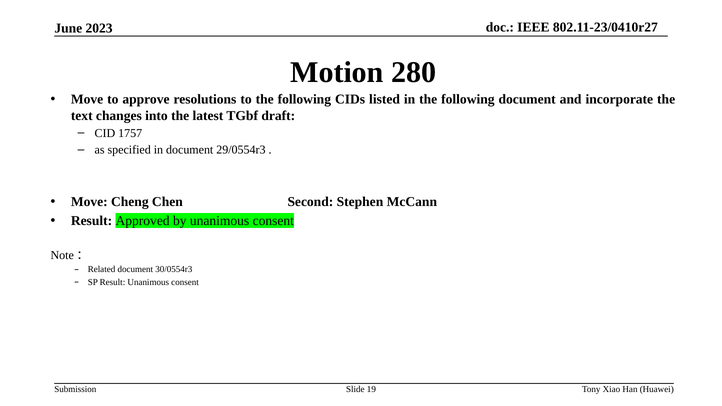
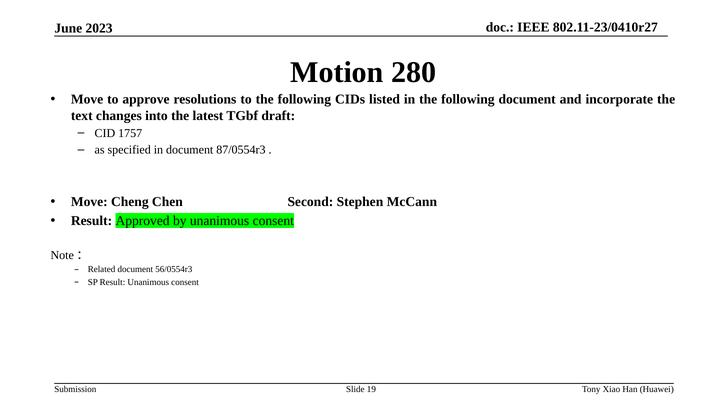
29/0554r3: 29/0554r3 -> 87/0554r3
30/0554r3: 30/0554r3 -> 56/0554r3
